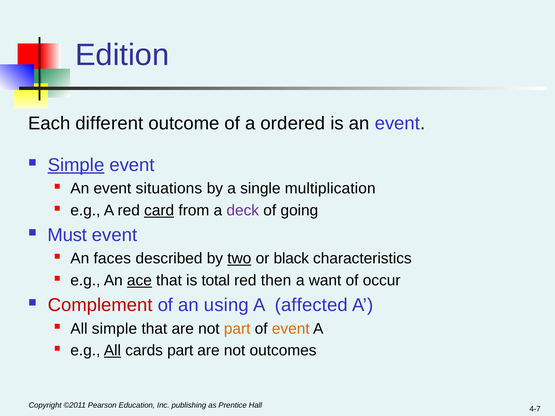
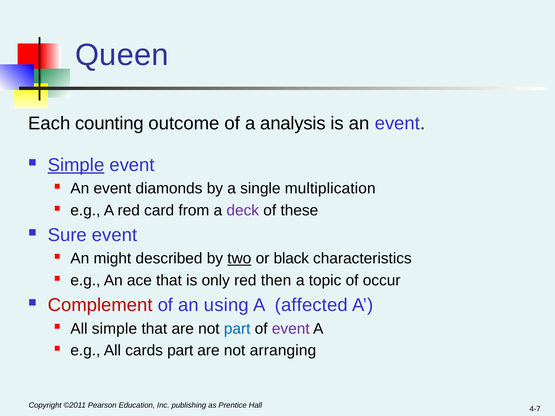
Edition: Edition -> Queen
different: different -> counting
ordered: ordered -> analysis
situations: situations -> diamonds
card underline: present -> none
going: going -> these
Must: Must -> Sure
faces: faces -> might
ace underline: present -> none
total: total -> only
want: want -> topic
part at (237, 329) colour: orange -> blue
event at (291, 329) colour: orange -> purple
All at (112, 351) underline: present -> none
outcomes: outcomes -> arranging
